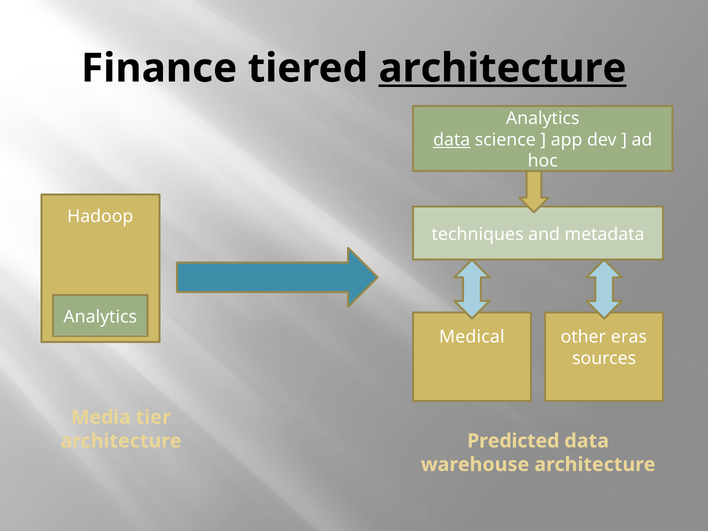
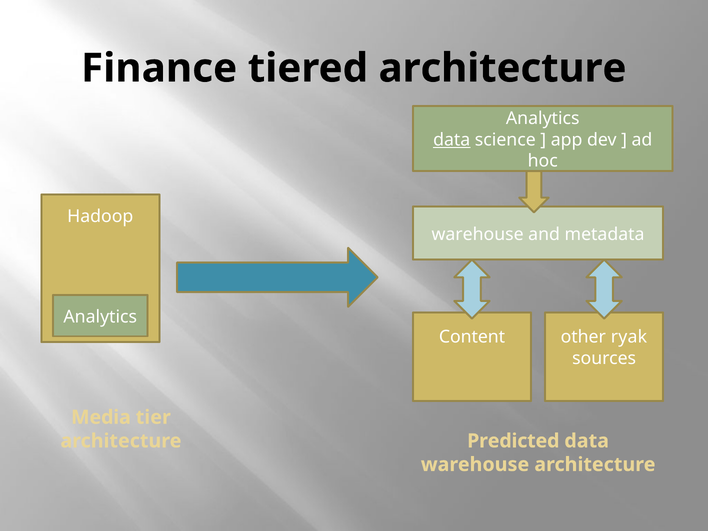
architecture at (503, 68) underline: present -> none
techniques at (478, 234): techniques -> warehouse
Medical: Medical -> Content
eras: eras -> ryak
